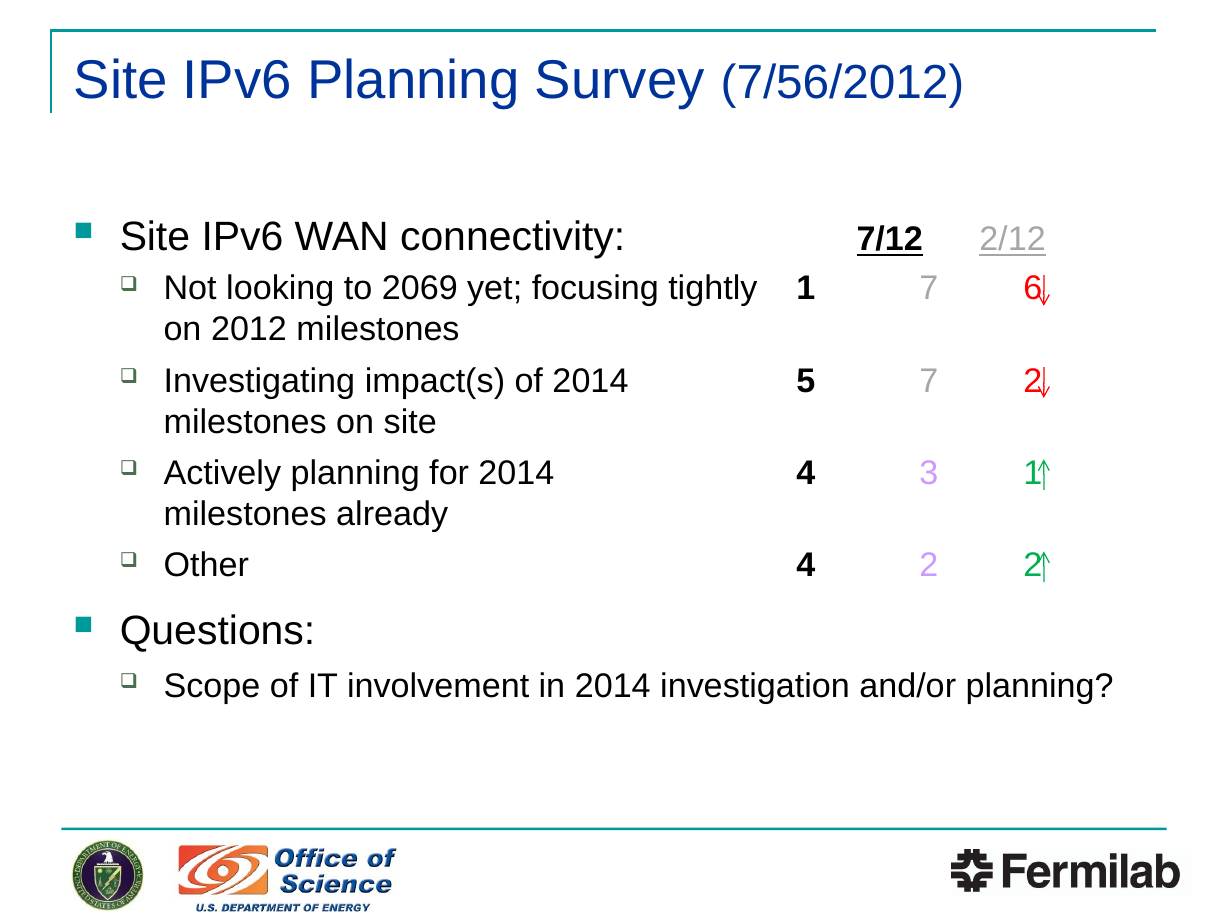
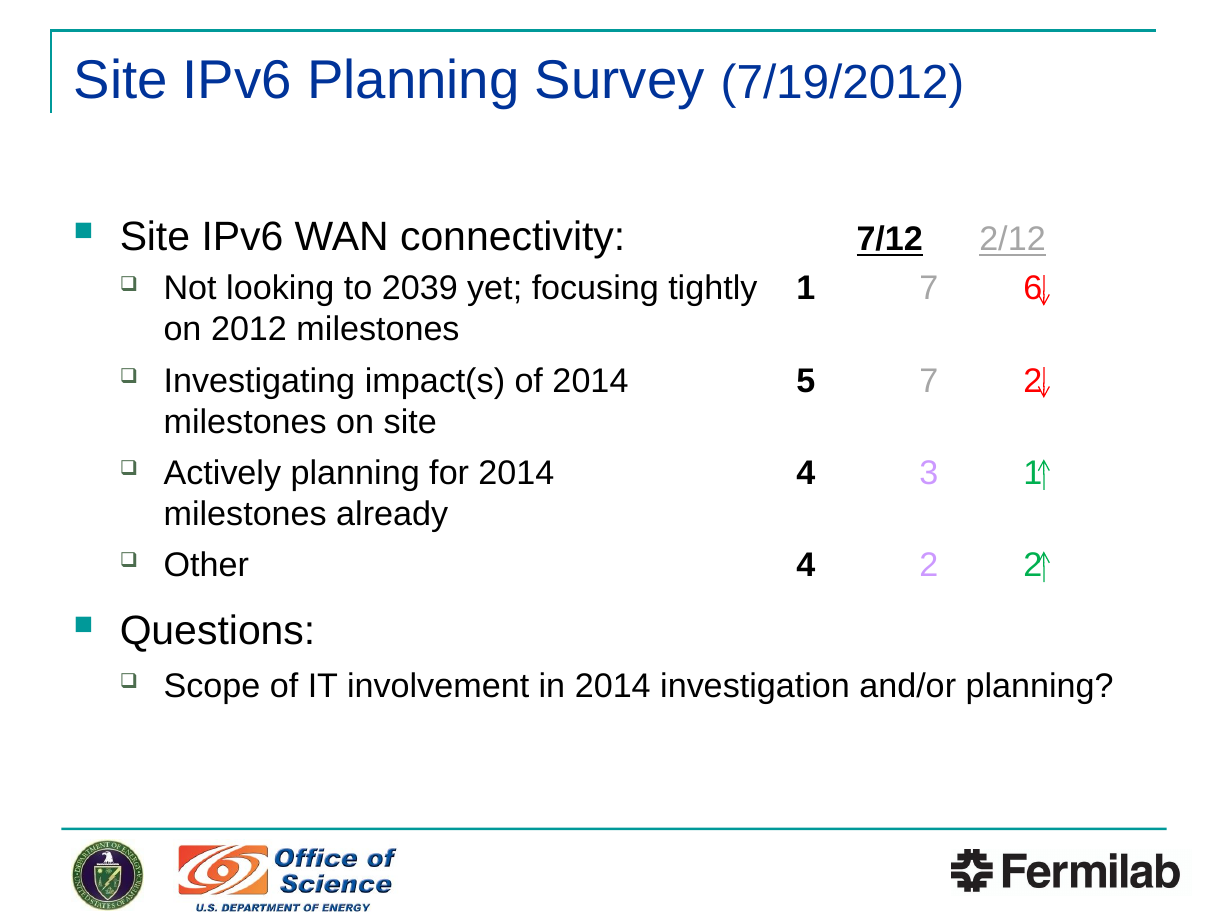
7/56/2012: 7/56/2012 -> 7/19/2012
2069: 2069 -> 2039
